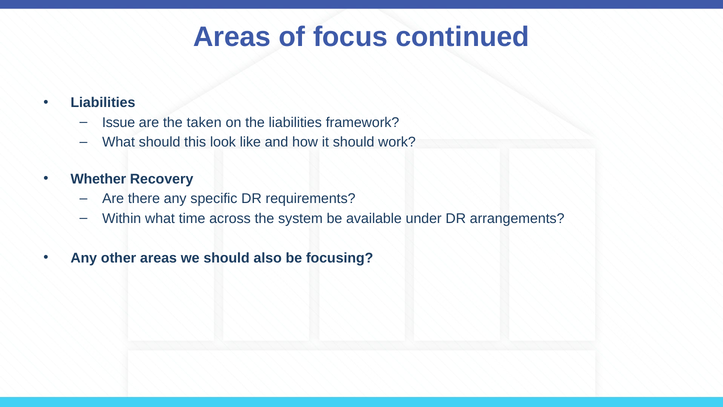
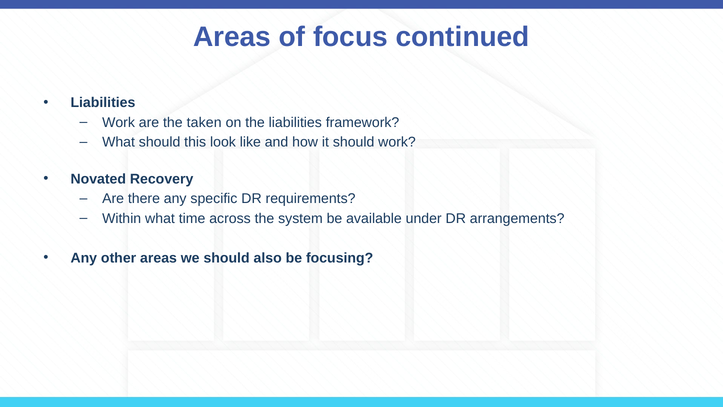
Issue at (119, 122): Issue -> Work
Whether: Whether -> Novated
